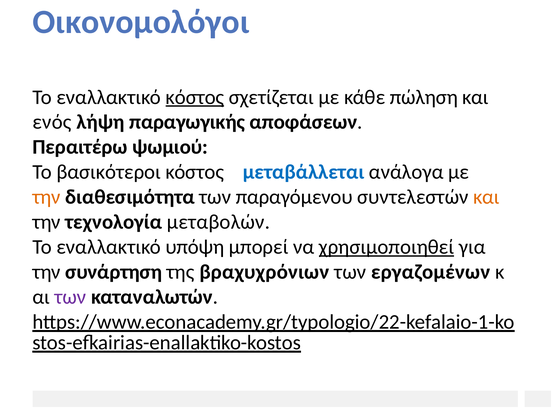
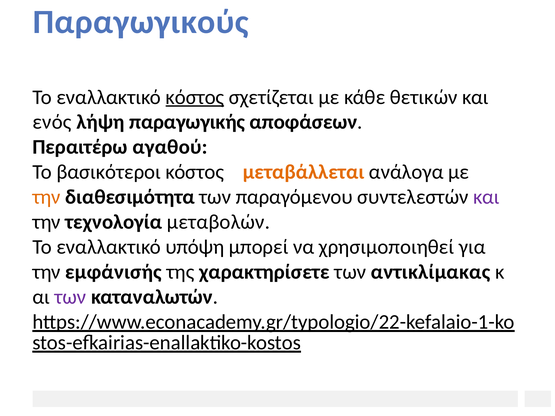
Οικονομολόγοι: Οικονομολόγοι -> Παραγωγικούς
πώληση: πώληση -> θετικών
ψωμιού: ψωμιού -> αγαθού
μεταβάλλεται colour: blue -> orange
και at (486, 197) colour: orange -> purple
χρησιμοποιηθεί underline: present -> none
συνάρτηση: συνάρτηση -> εμφάνισής
βραχυχρόνιων: βραχυχρόνιων -> χαρακτηρίσετε
εργαζομένων: εργαζομένων -> αντικλίμακας
